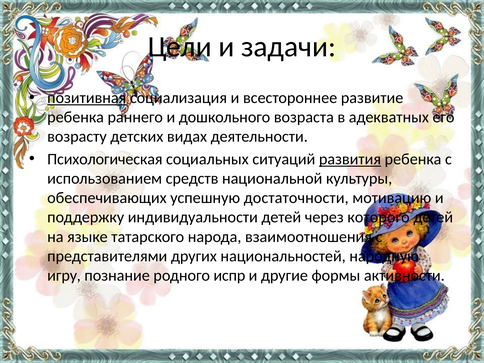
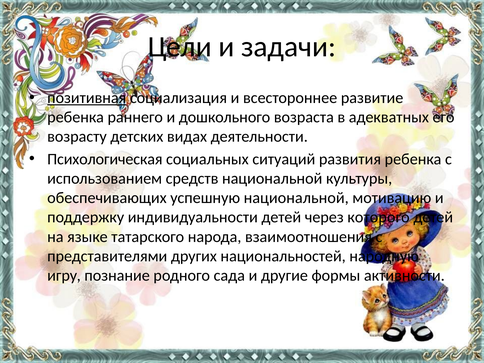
развития underline: present -> none
успешную достаточности: достаточности -> национальной
испр: испр -> сада
